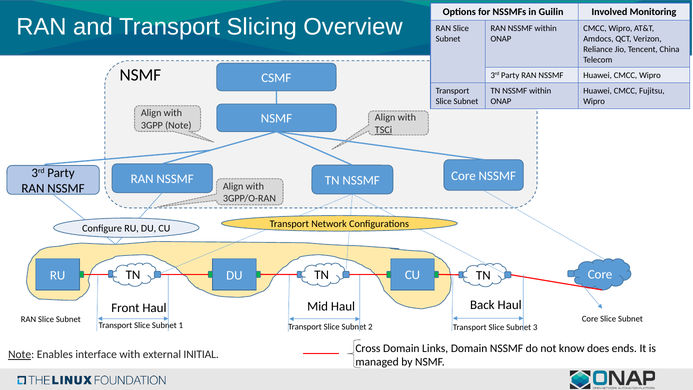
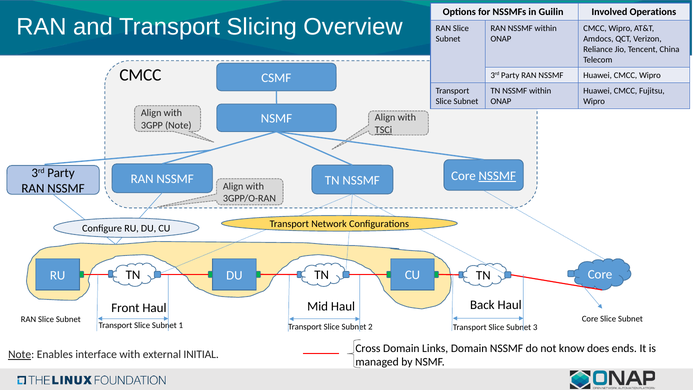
Monitoring: Monitoring -> Operations
NSMF at (140, 75): NSMF -> CMCC
NSSMF at (497, 176) underline: none -> present
